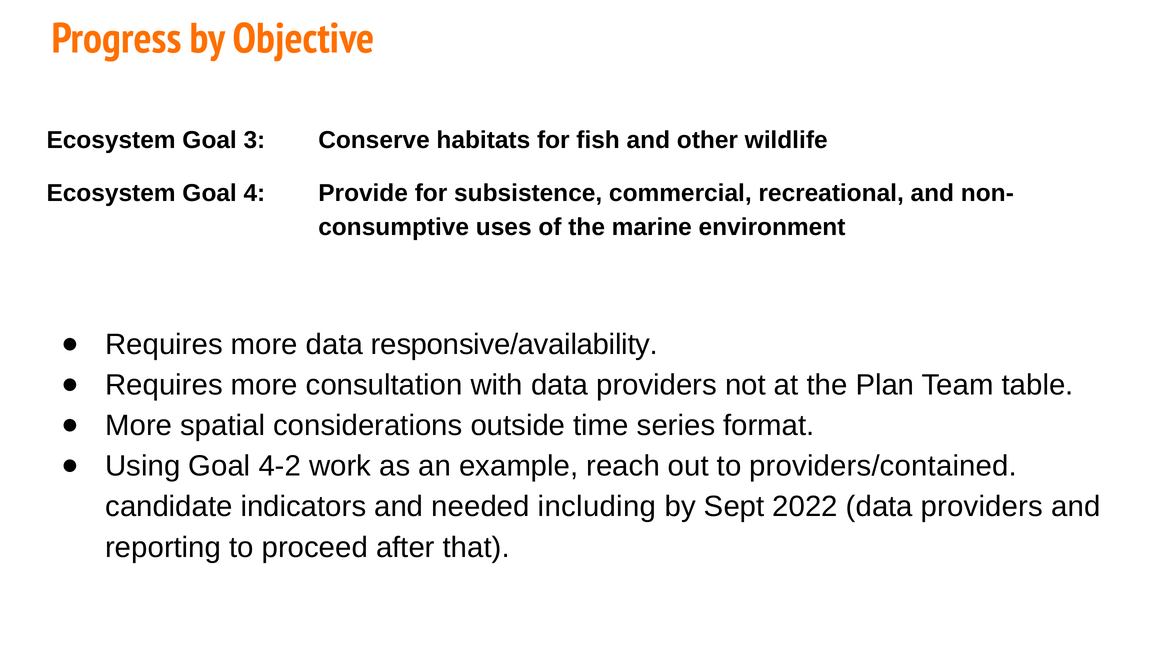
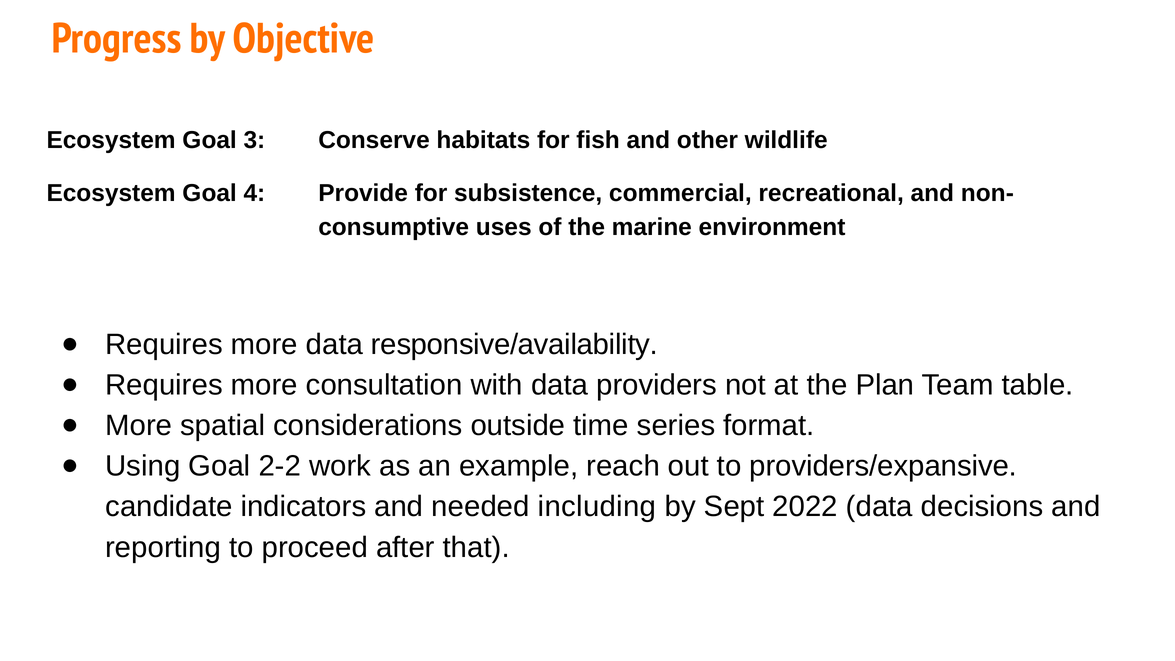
4-2: 4-2 -> 2-2
providers/contained: providers/contained -> providers/expansive
2022 data providers: providers -> decisions
